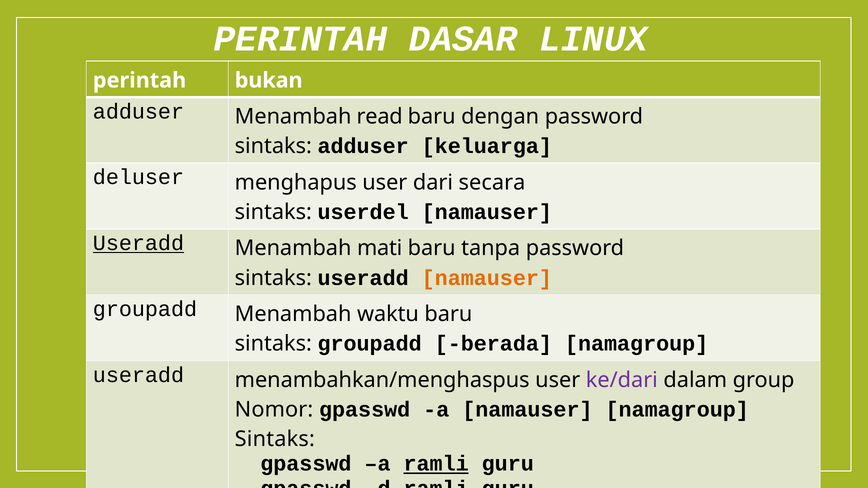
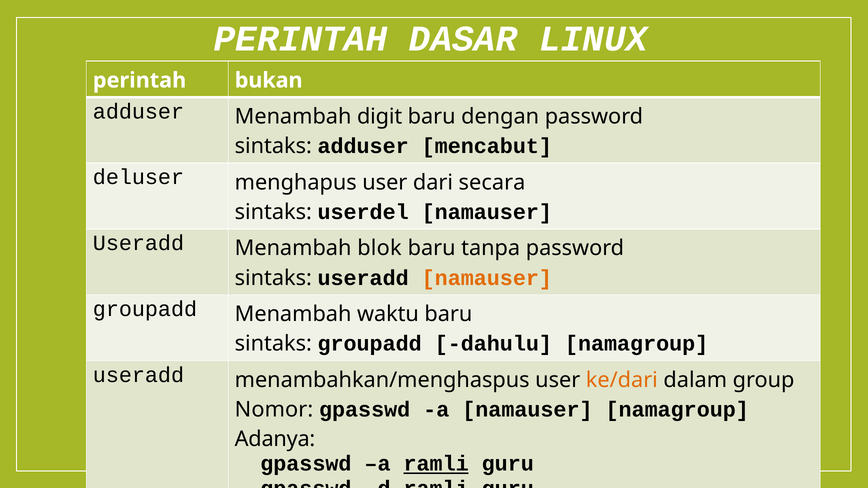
read: read -> digit
keluarga: keluarga -> mencabut
Useradd at (138, 243) underline: present -> none
mati: mati -> blok
berada: berada -> dahulu
ke/dari colour: purple -> orange
Sintaks at (275, 440): Sintaks -> Adanya
